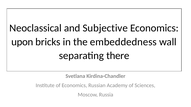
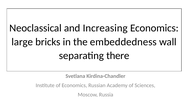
Subjective: Subjective -> Increasing
upon: upon -> large
